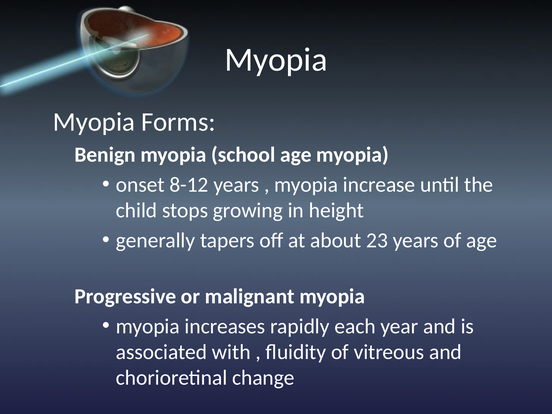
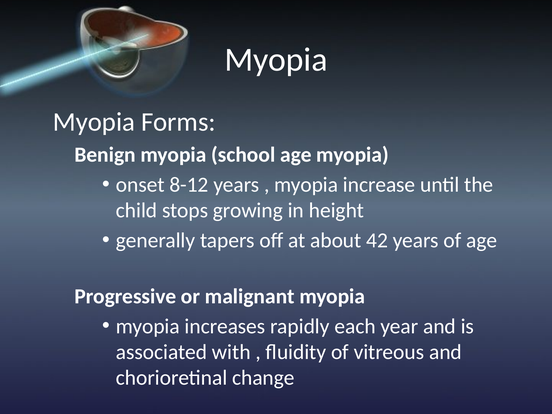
23: 23 -> 42
